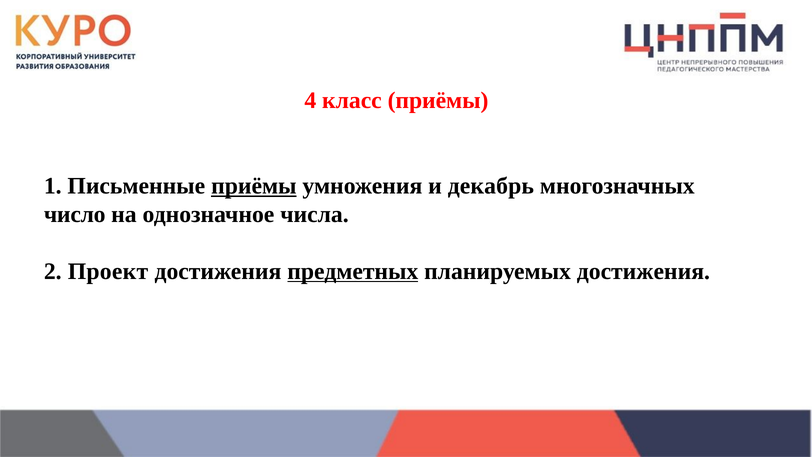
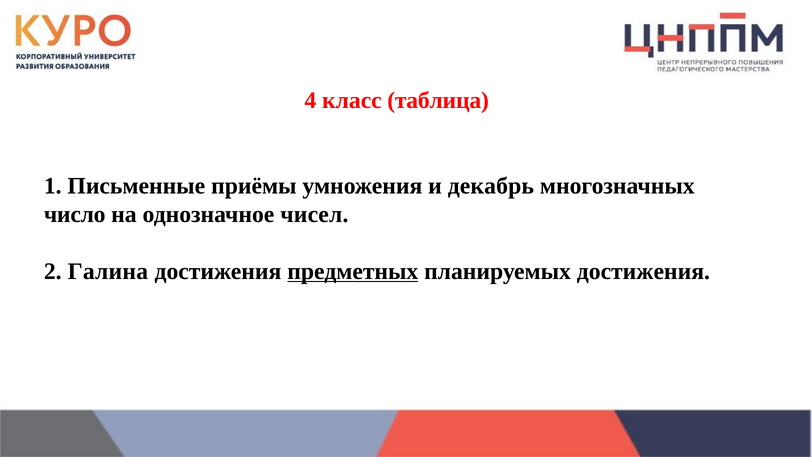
класс приёмы: приёмы -> таблица
приёмы at (254, 186) underline: present -> none
числа: числа -> чисел
Проект: Проект -> Галина
